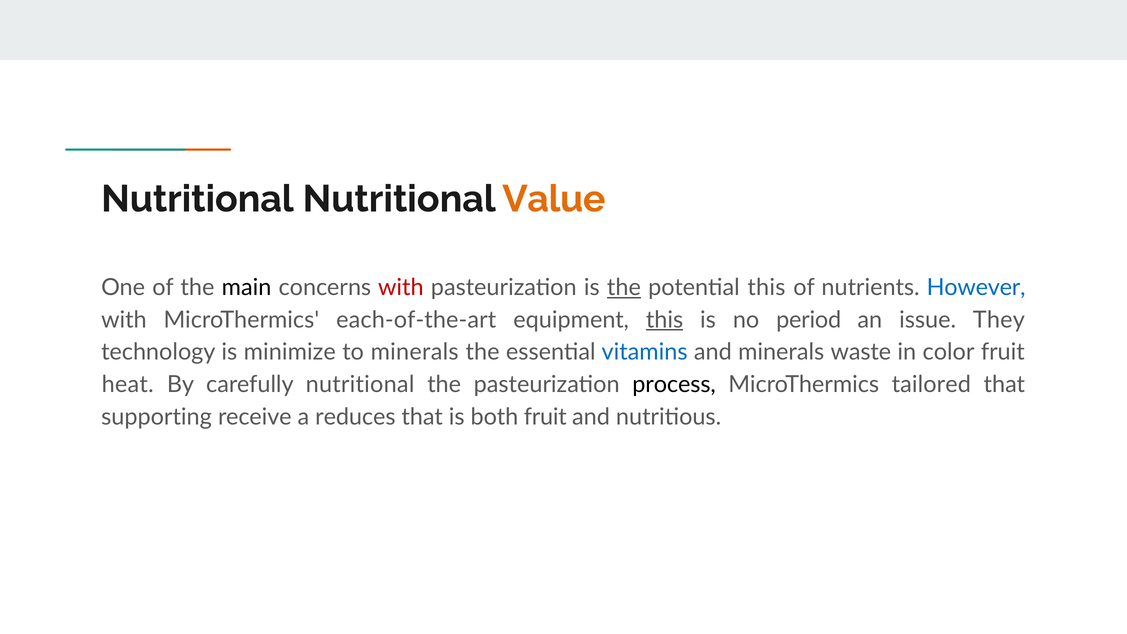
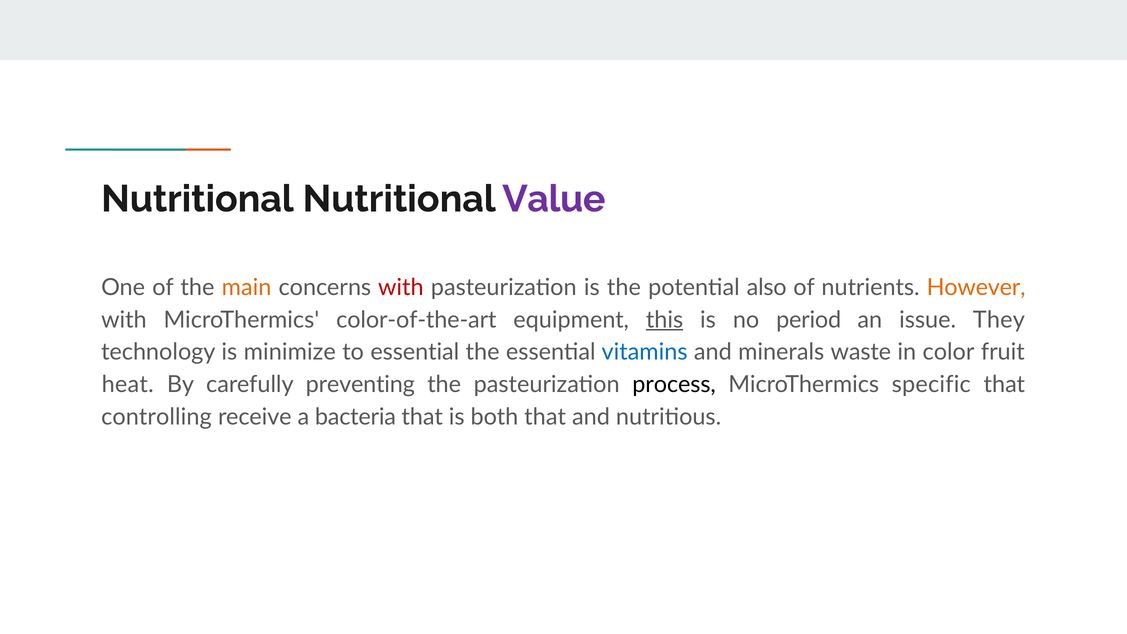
Value colour: orange -> purple
main colour: black -> orange
the at (624, 287) underline: present -> none
potential this: this -> also
However colour: blue -> orange
each-of-the-art: each-of-the-art -> color-of-the-art
to minerals: minerals -> essential
carefully nutritional: nutritional -> preventing
tailored: tailored -> specific
supporting: supporting -> controlling
reduces: reduces -> bacteria
both fruit: fruit -> that
